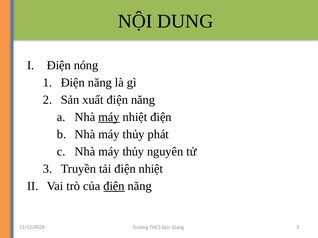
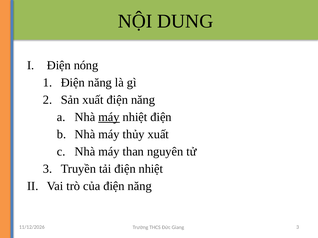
thủy phát: phát -> xuất
thủy at (133, 152): thủy -> than
điện at (114, 187) underline: present -> none
